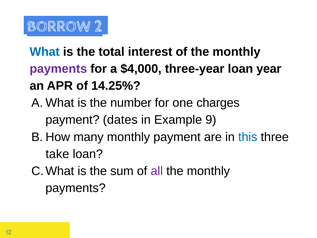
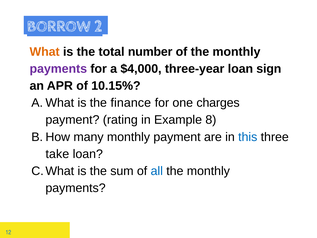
What colour: blue -> orange
interest: interest -> number
year: year -> sign
14.25%: 14.25% -> 10.15%
number: number -> finance
dates: dates -> rating
9: 9 -> 8
all colour: purple -> blue
